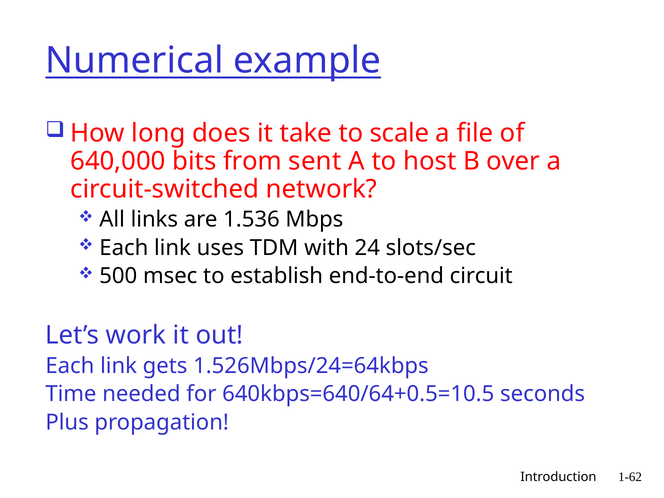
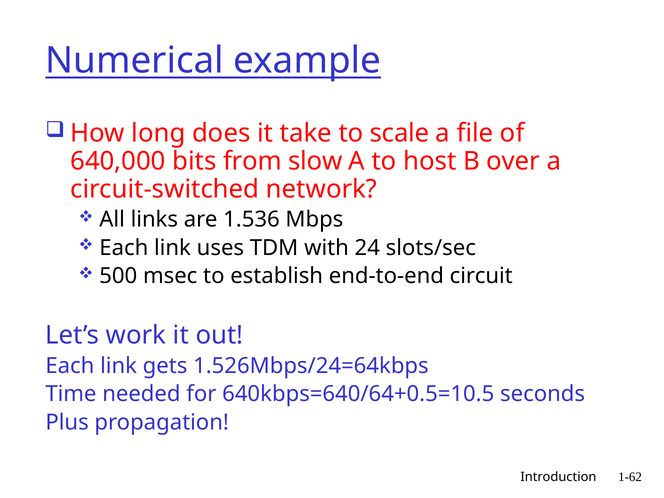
sent: sent -> slow
